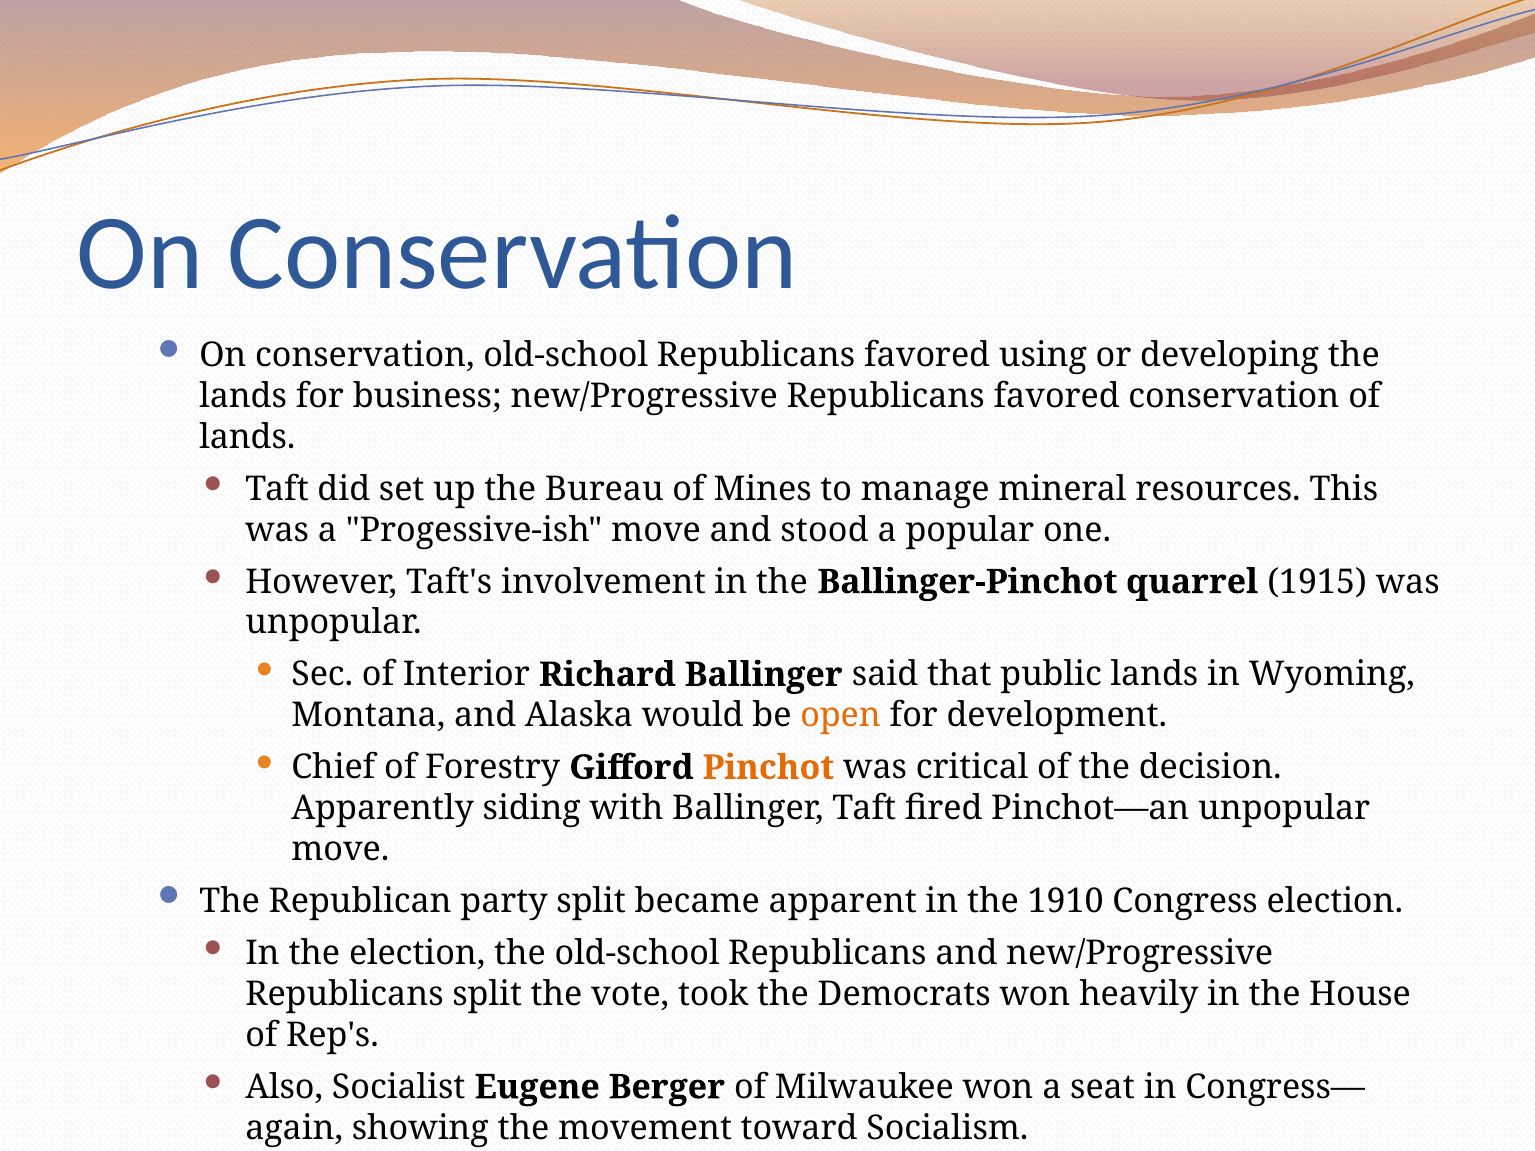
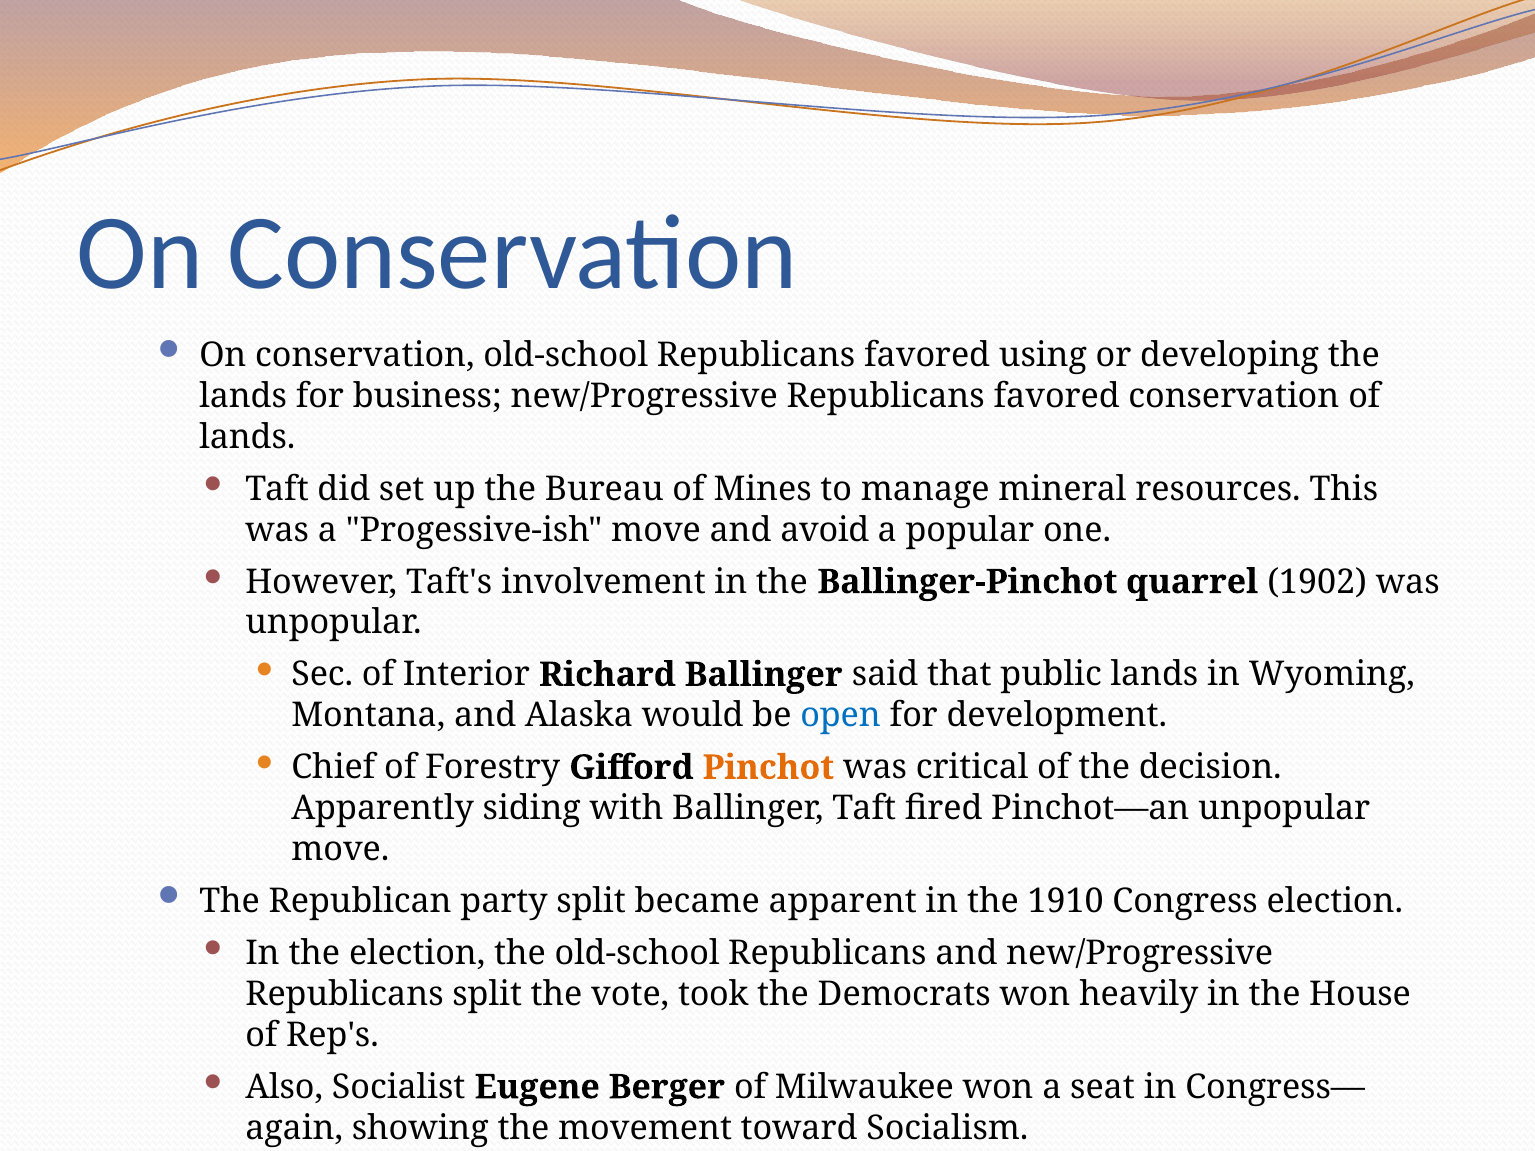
stood: stood -> avoid
1915: 1915 -> 1902
open colour: orange -> blue
